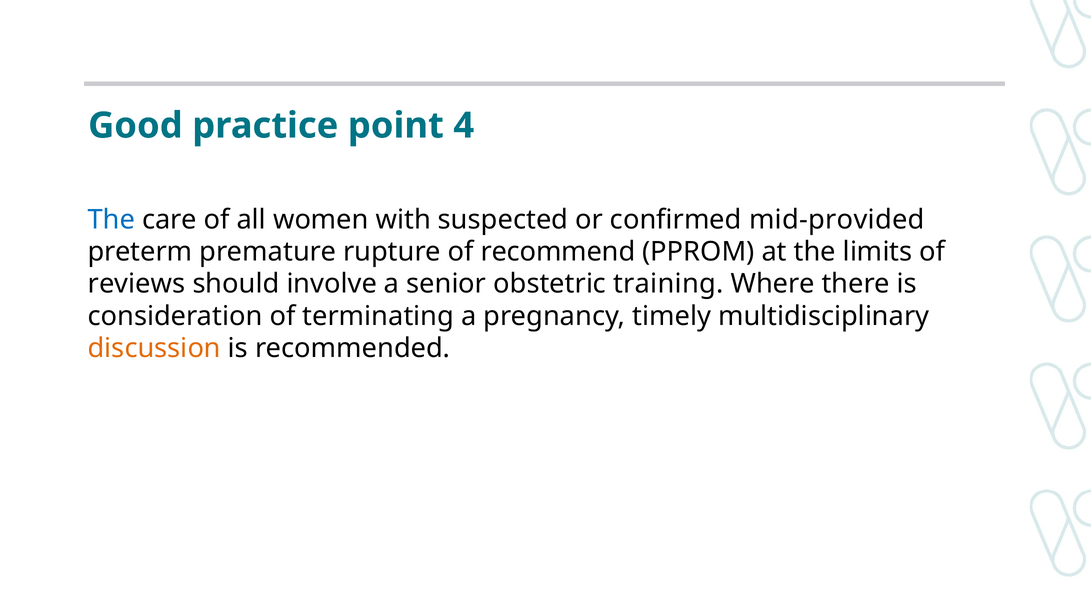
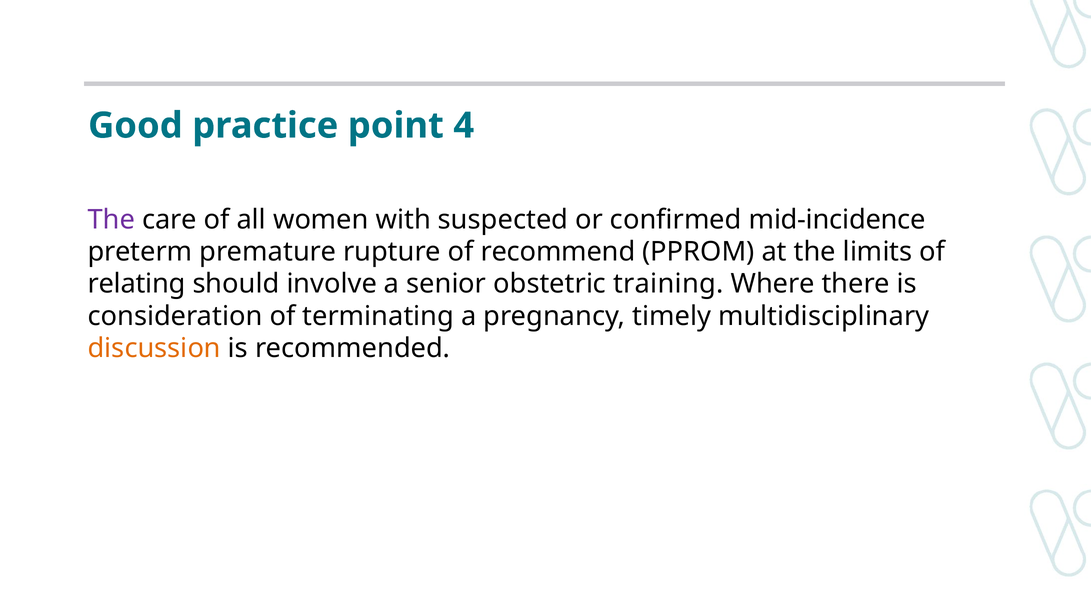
The at (111, 220) colour: blue -> purple
mid-provided: mid-provided -> mid-incidence
reviews: reviews -> relating
